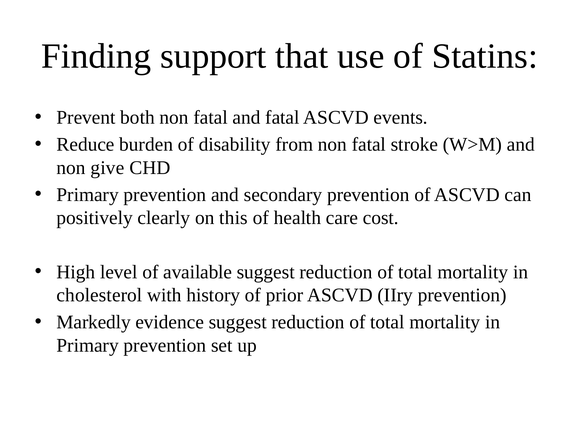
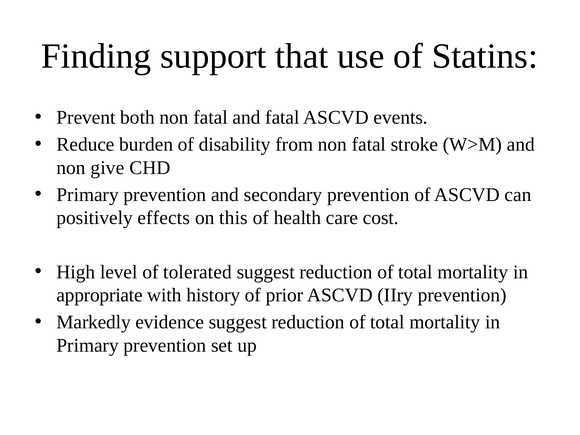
clearly: clearly -> effects
available: available -> tolerated
cholesterol: cholesterol -> appropriate
